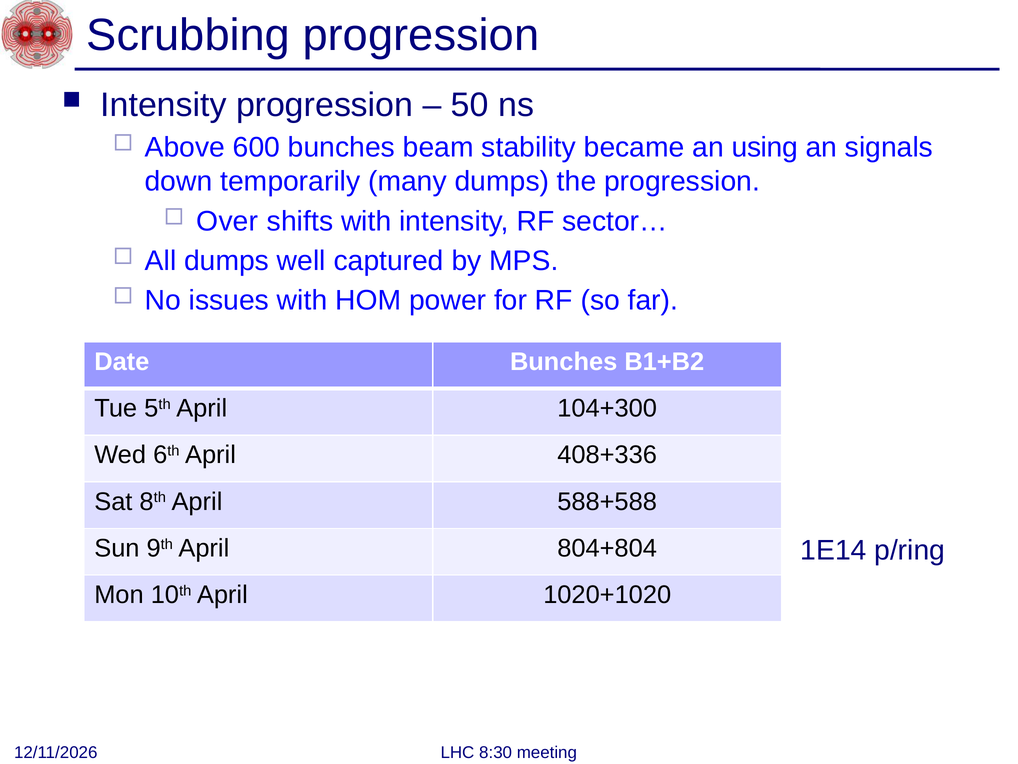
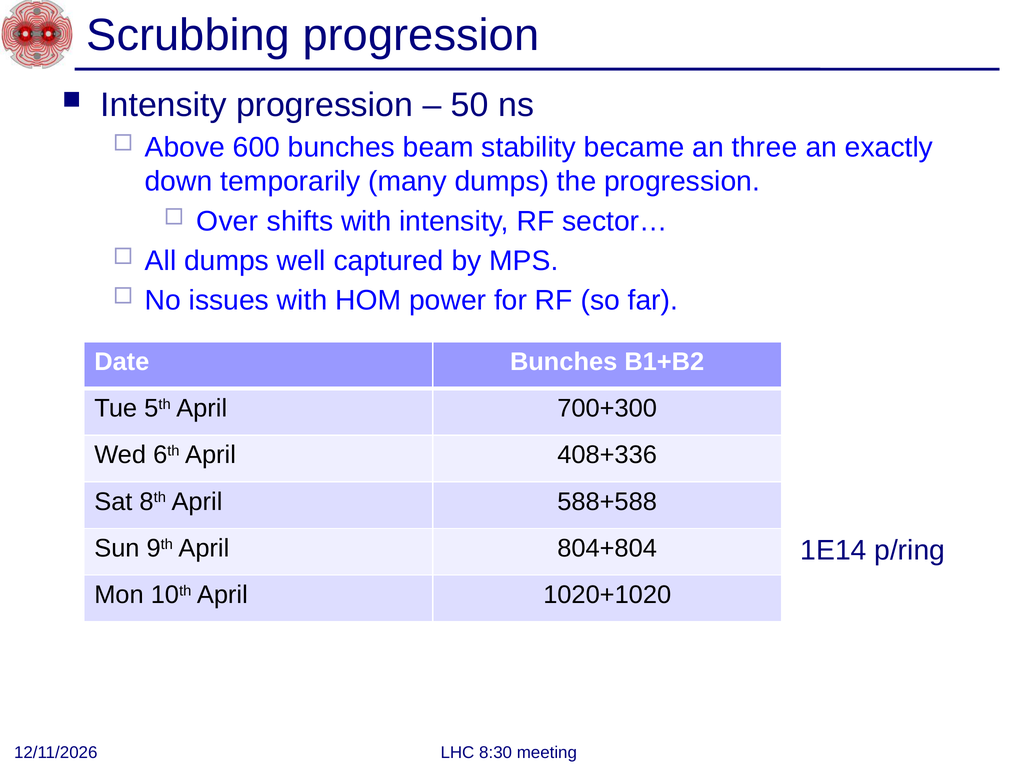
using: using -> three
signals: signals -> exactly
104+300: 104+300 -> 700+300
